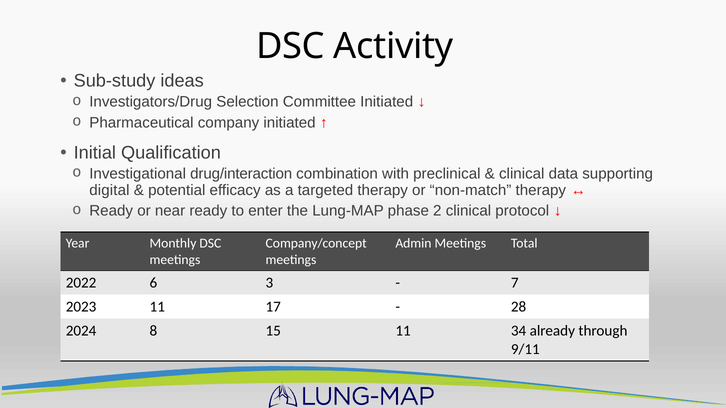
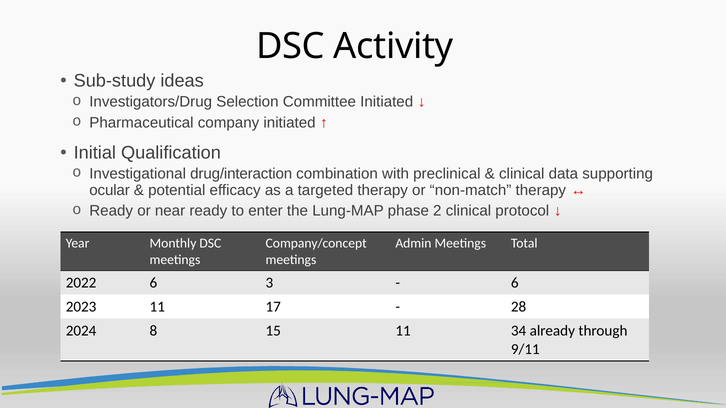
digital: digital -> ocular
7 at (515, 283): 7 -> 6
